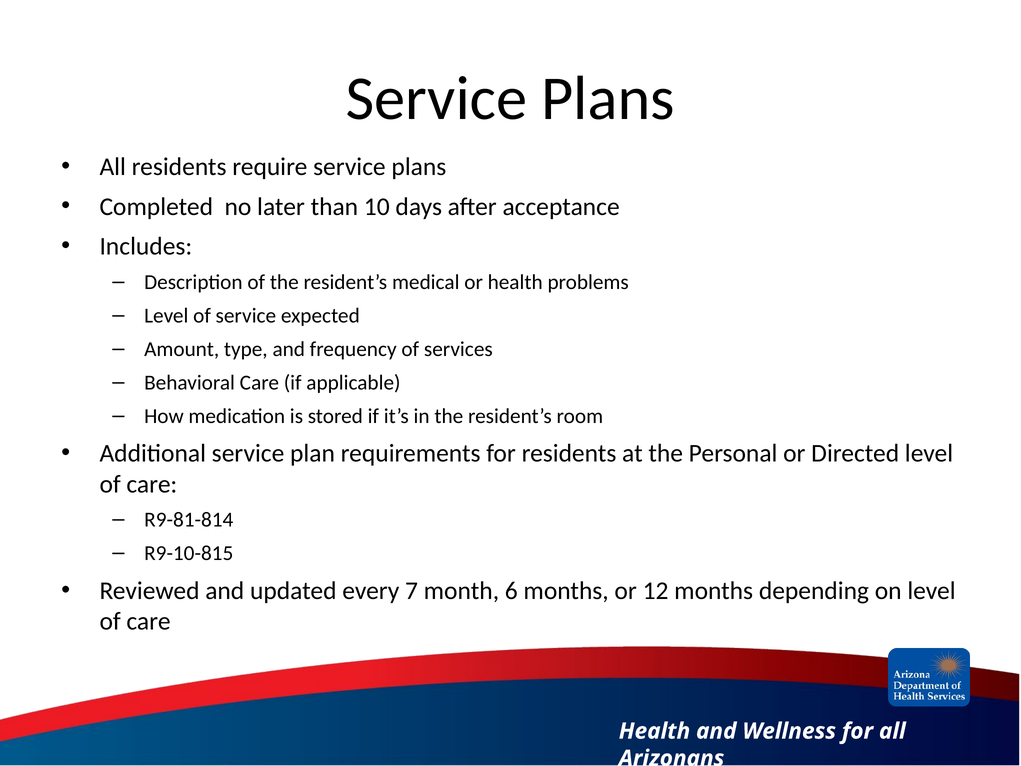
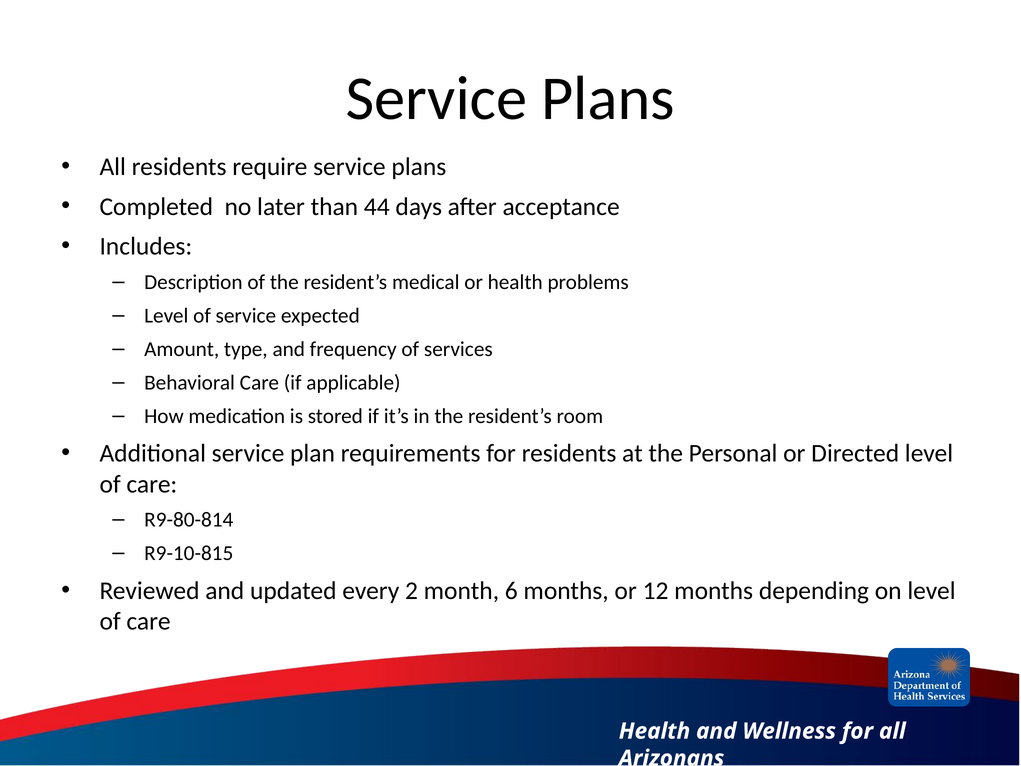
10: 10 -> 44
R9-81-814: R9-81-814 -> R9-80-814
7: 7 -> 2
